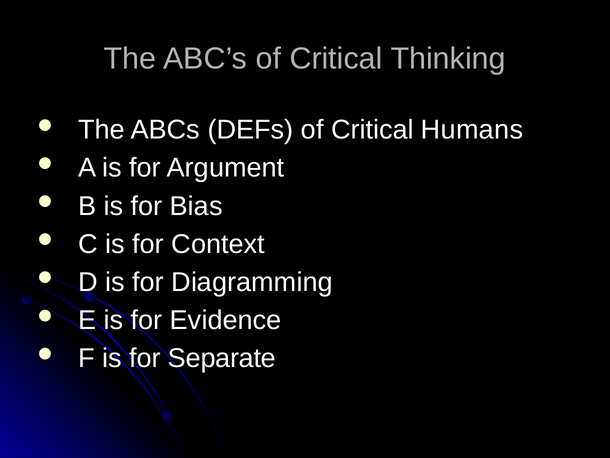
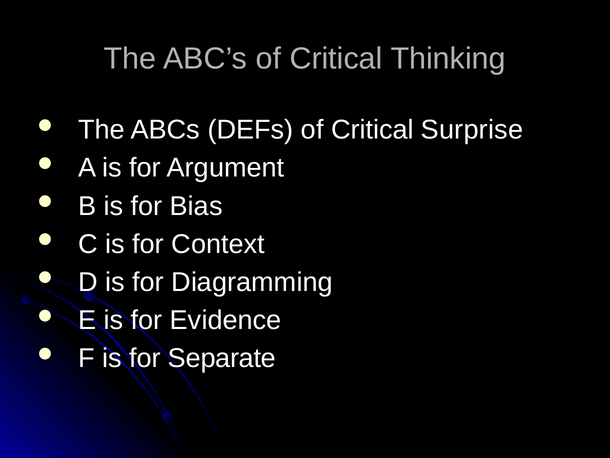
Humans: Humans -> Surprise
